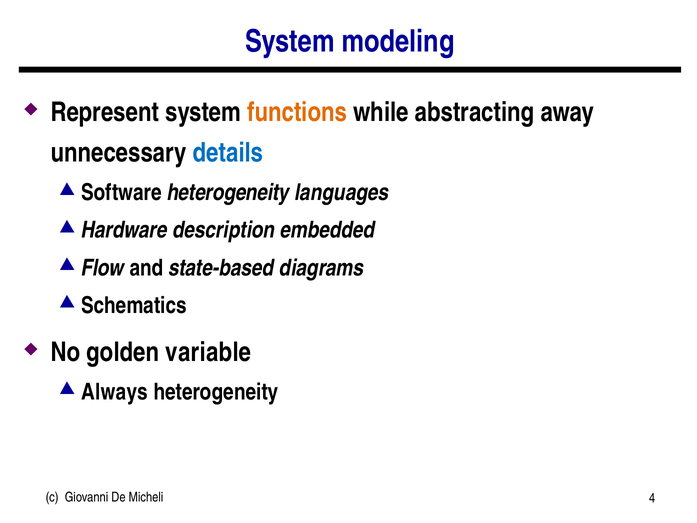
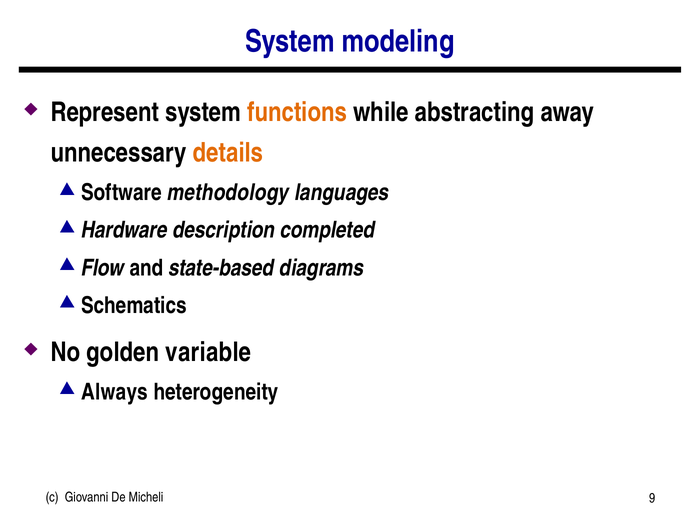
details colour: blue -> orange
Software heterogeneity: heterogeneity -> methodology
embedded: embedded -> completed
4: 4 -> 9
